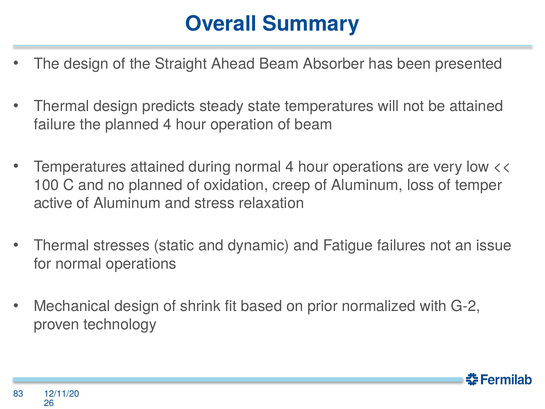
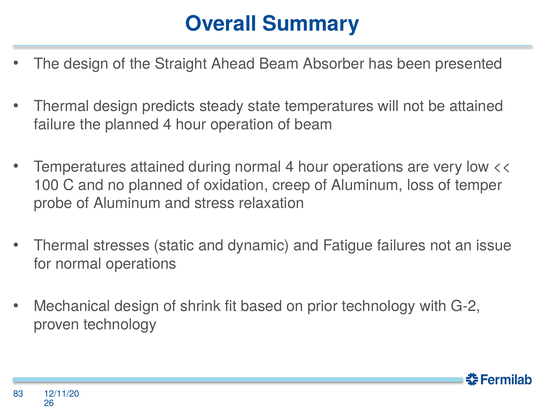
active: active -> probe
prior normalized: normalized -> technology
